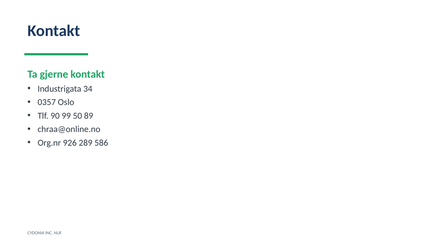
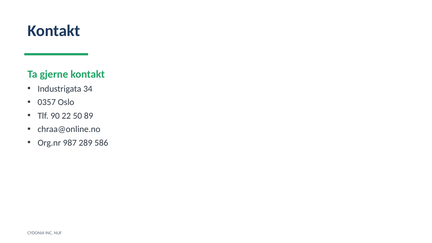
99: 99 -> 22
926: 926 -> 987
